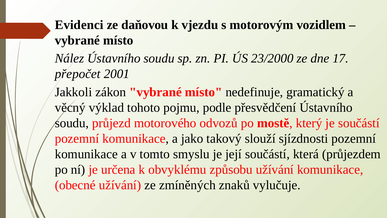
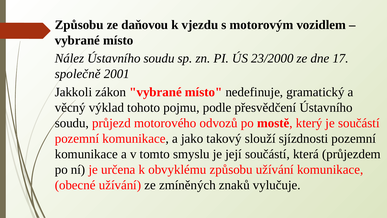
Evidenci at (79, 25): Evidenci -> Způsobu
přepočet: přepočet -> společně
